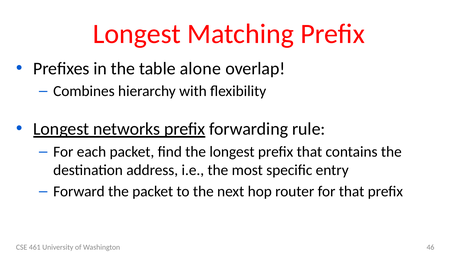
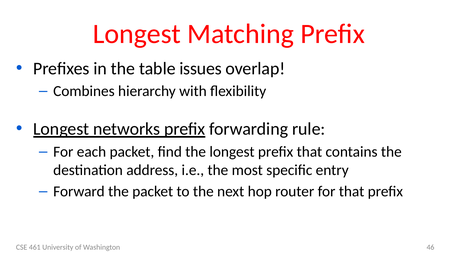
alone: alone -> issues
